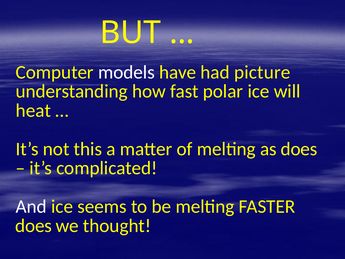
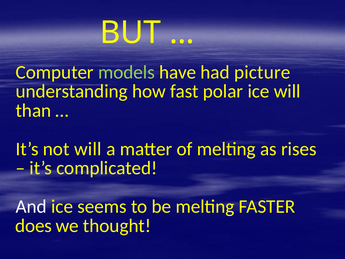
models colour: white -> light green
heat: heat -> than
not this: this -> will
as does: does -> rises
